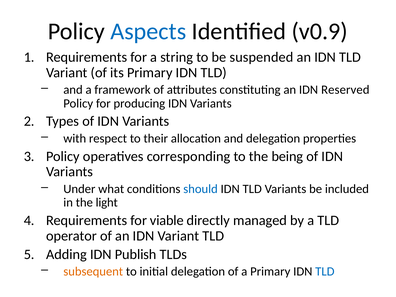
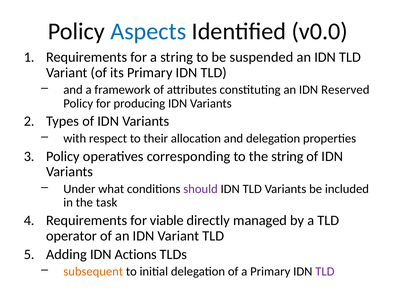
v0.9: v0.9 -> v0.0
the being: being -> string
should colour: blue -> purple
light: light -> task
Publish: Publish -> Actions
TLD at (325, 272) colour: blue -> purple
